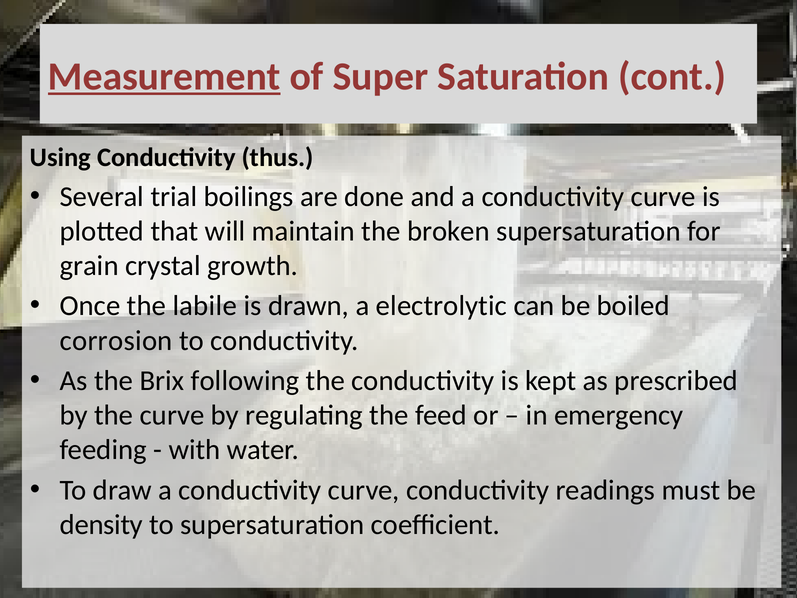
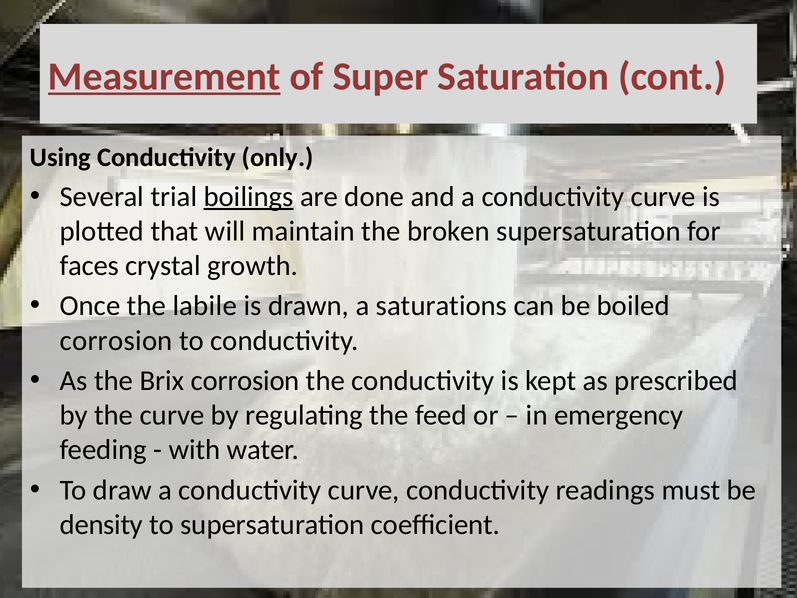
thus: thus -> only
boilings underline: none -> present
grain: grain -> faces
electrolytic: electrolytic -> saturations
Brix following: following -> corrosion
